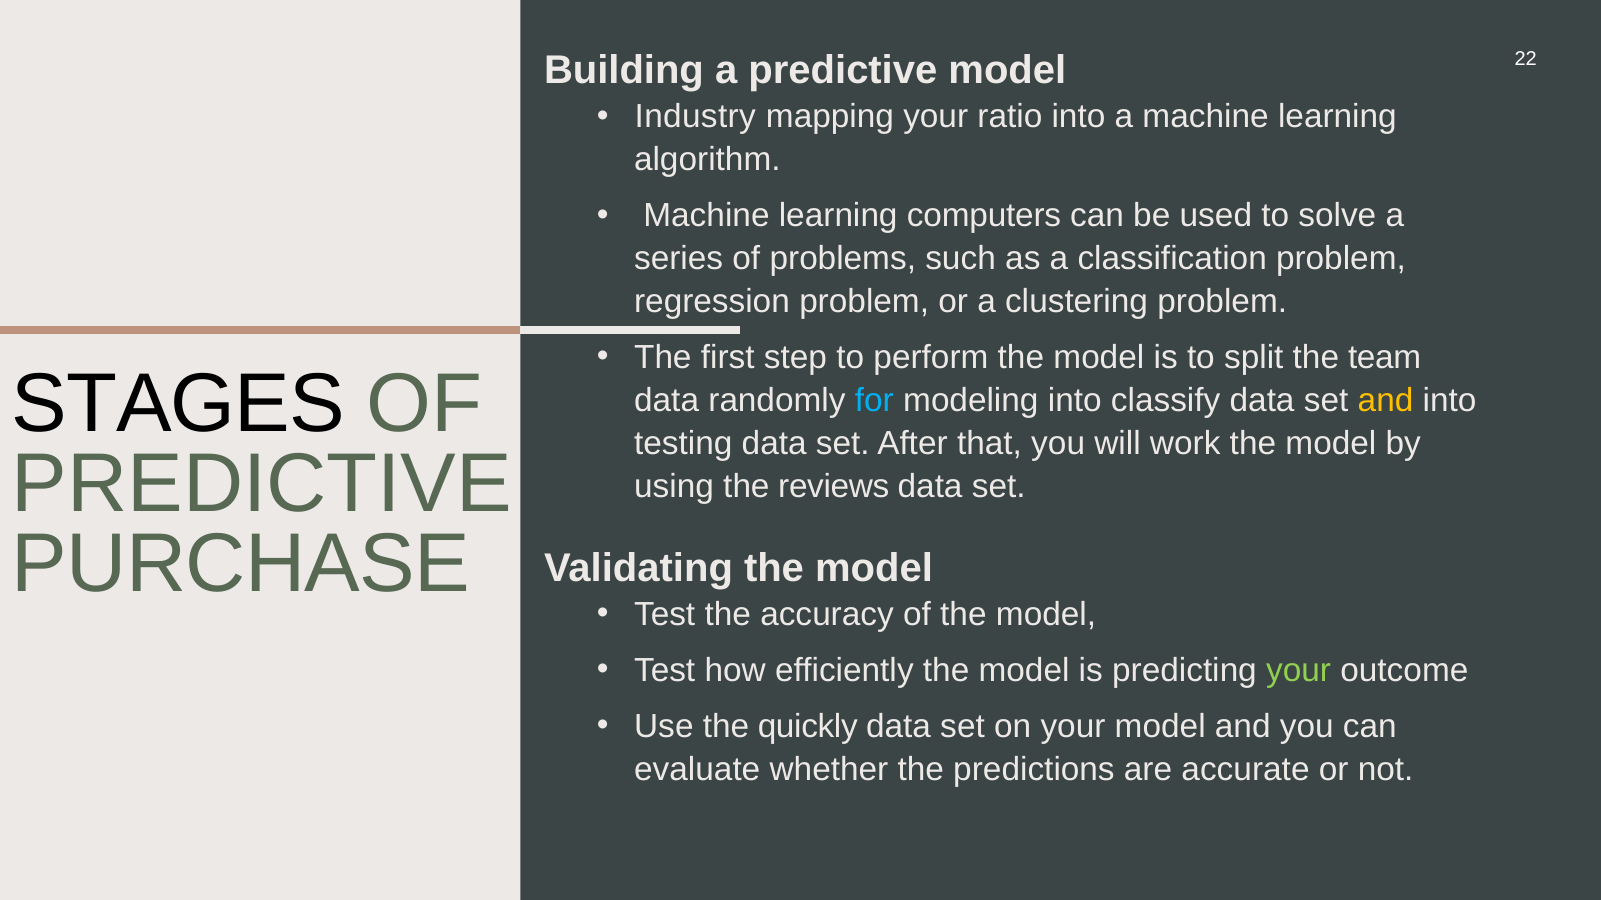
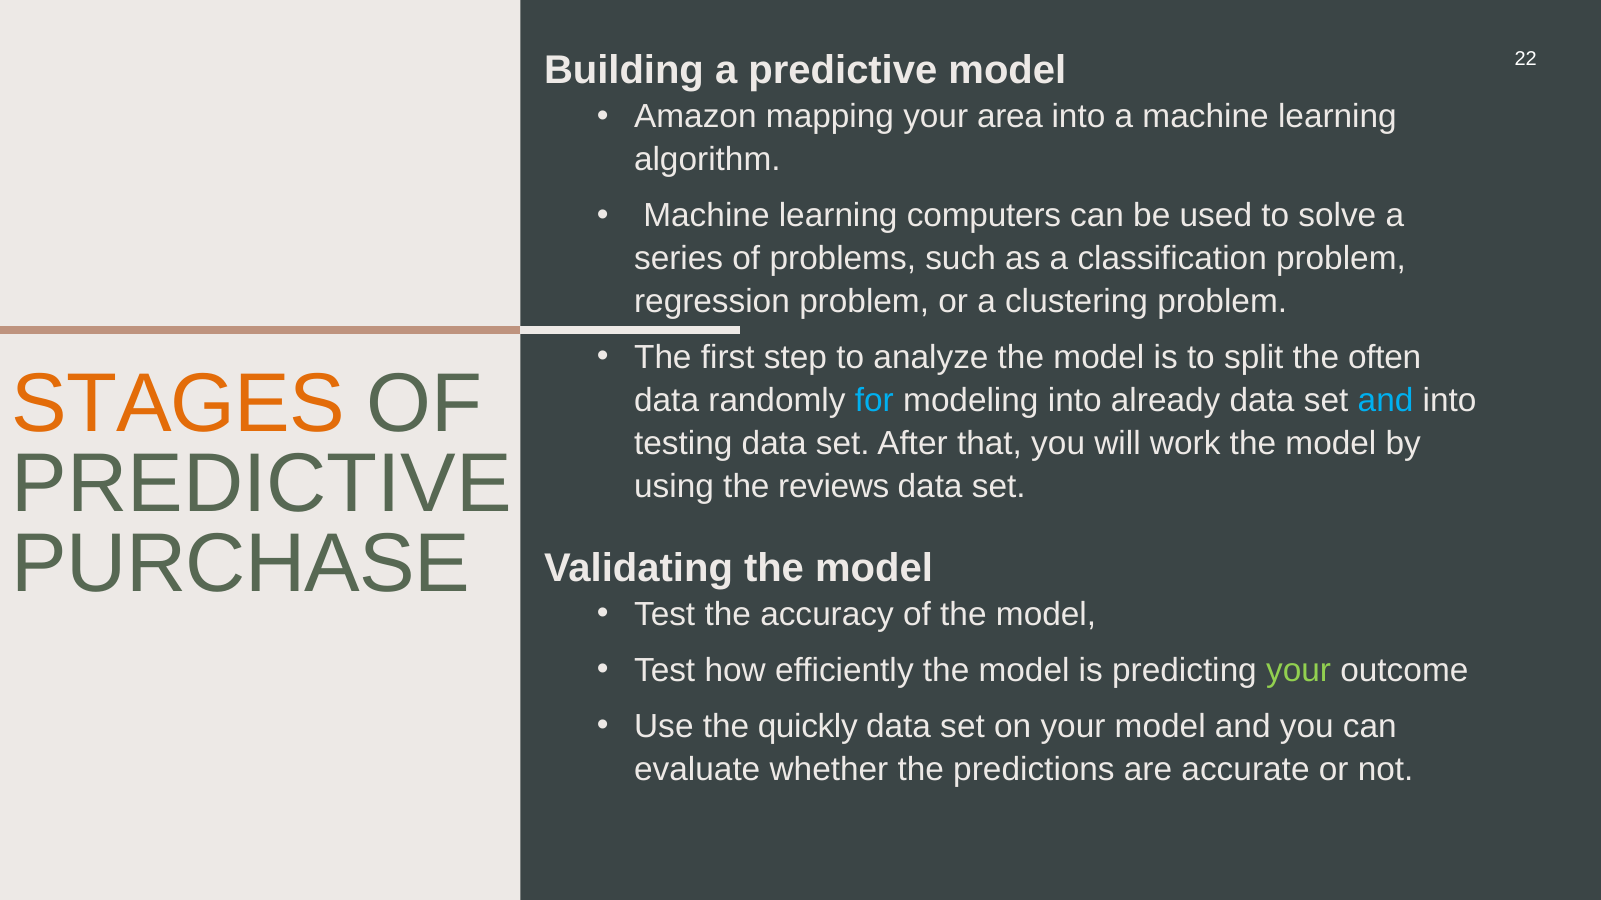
Industry: Industry -> Amazon
ratio: ratio -> area
perform: perform -> analyze
team: team -> often
STAGES colour: black -> orange
classify: classify -> already
and at (1386, 401) colour: yellow -> light blue
